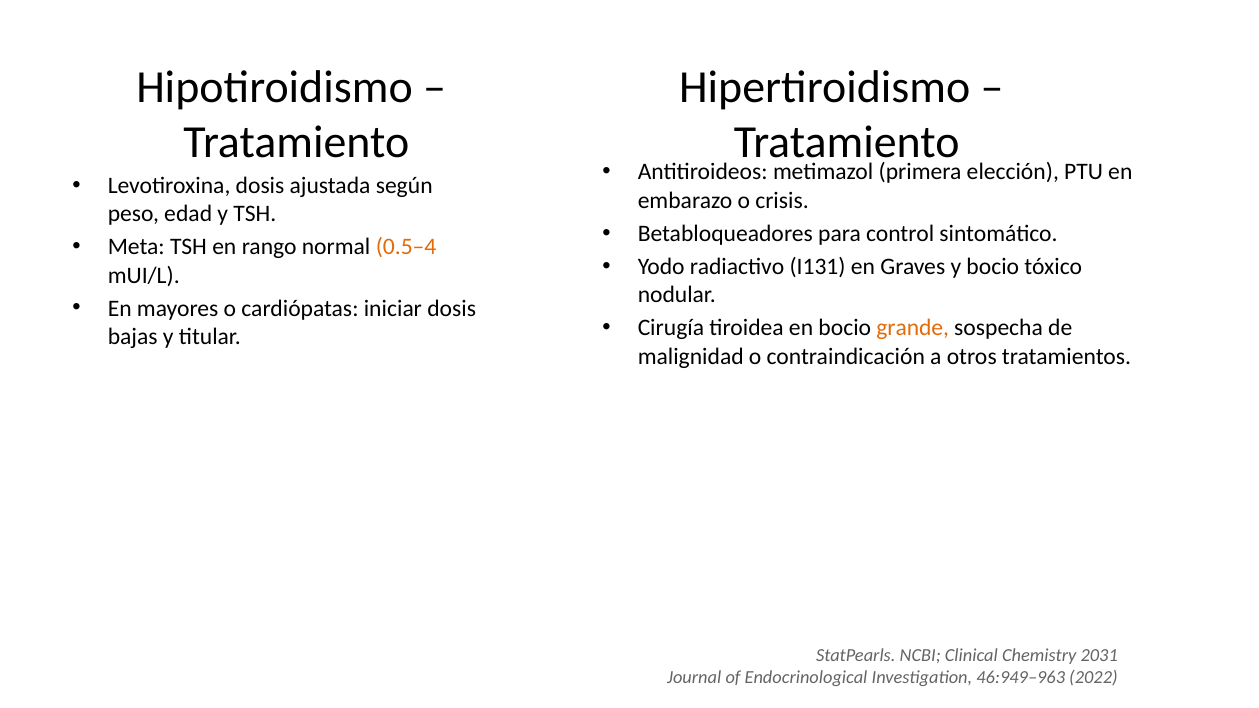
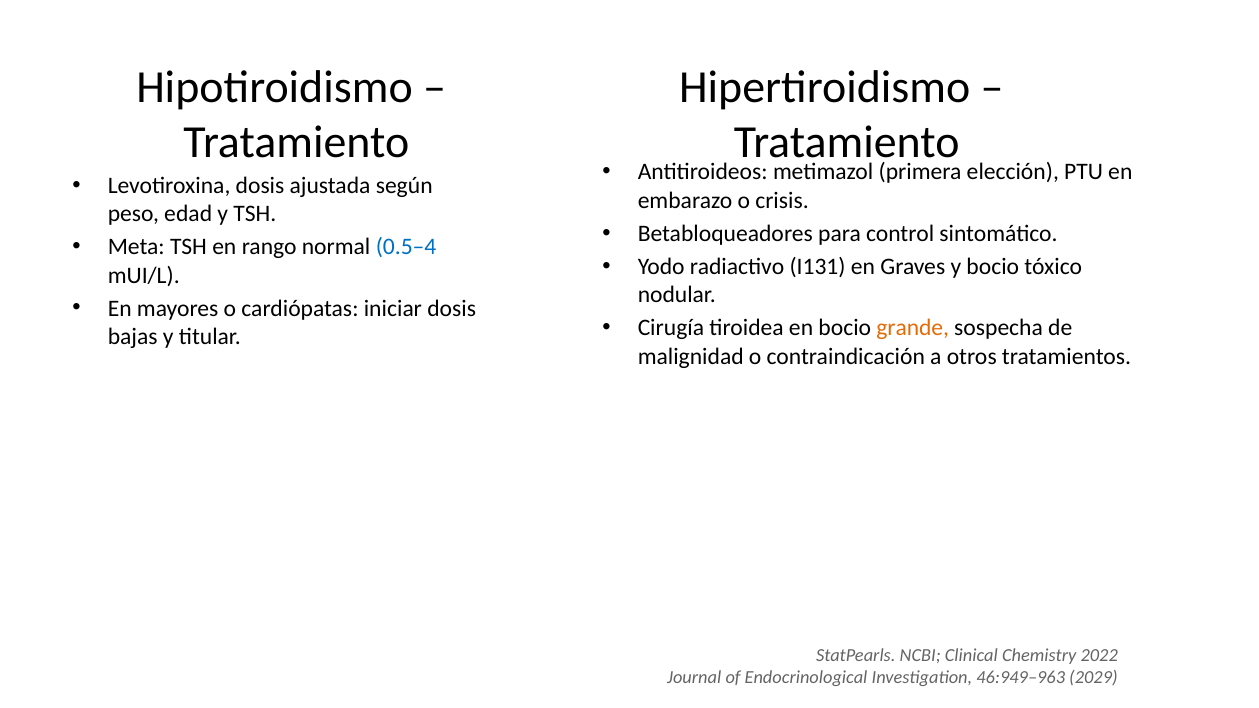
0.5–4 colour: orange -> blue
2031: 2031 -> 2022
2022: 2022 -> 2029
